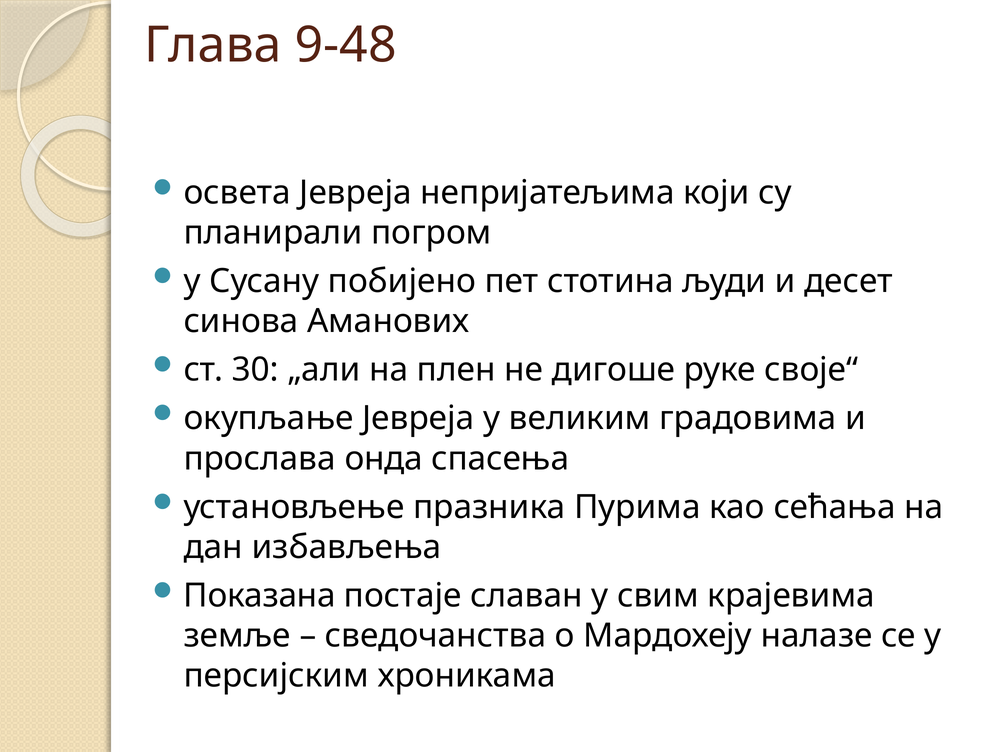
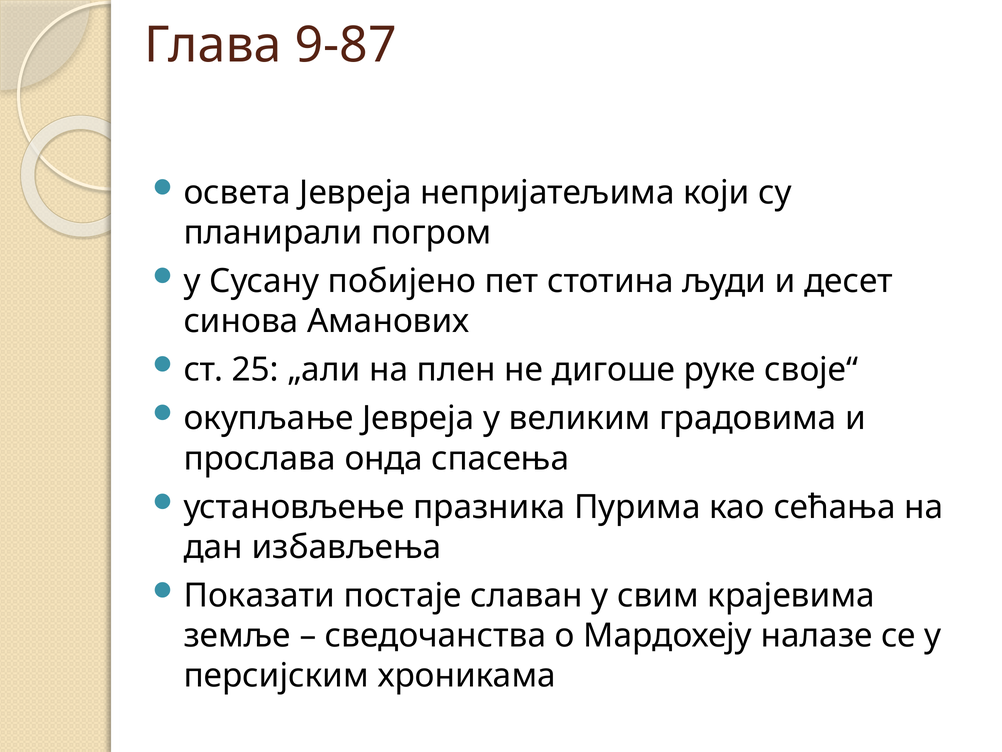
9-48: 9-48 -> 9-87
30: 30 -> 25
Показана: Показана -> Показати
